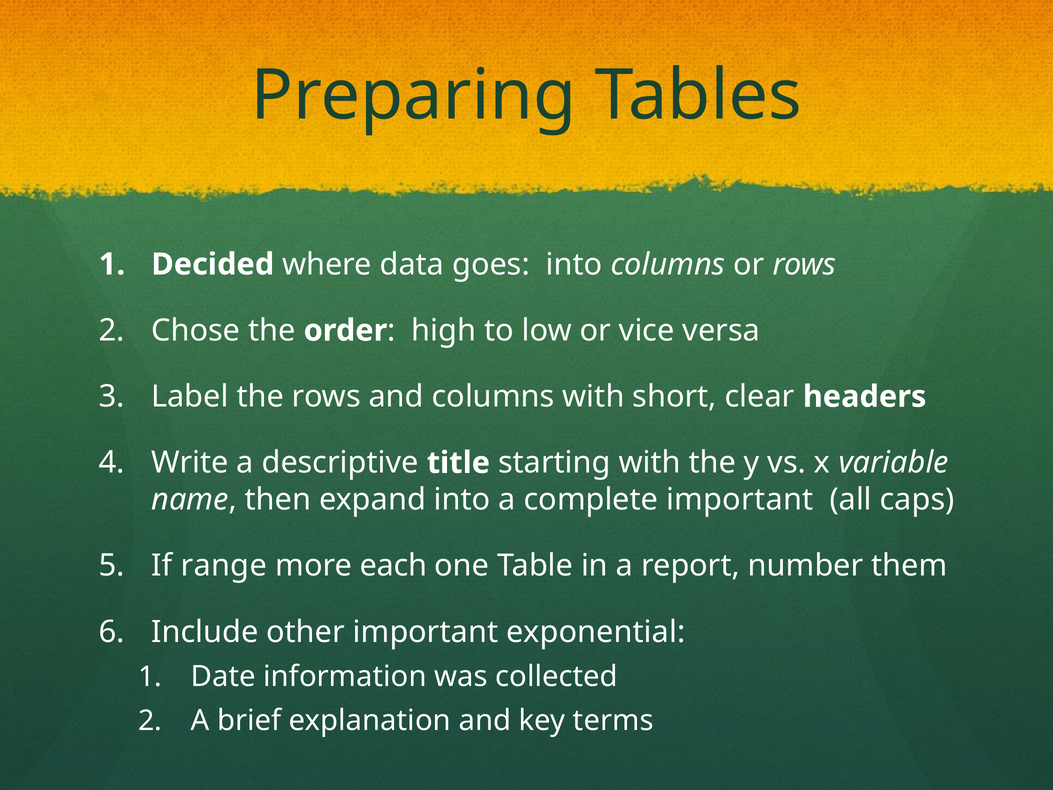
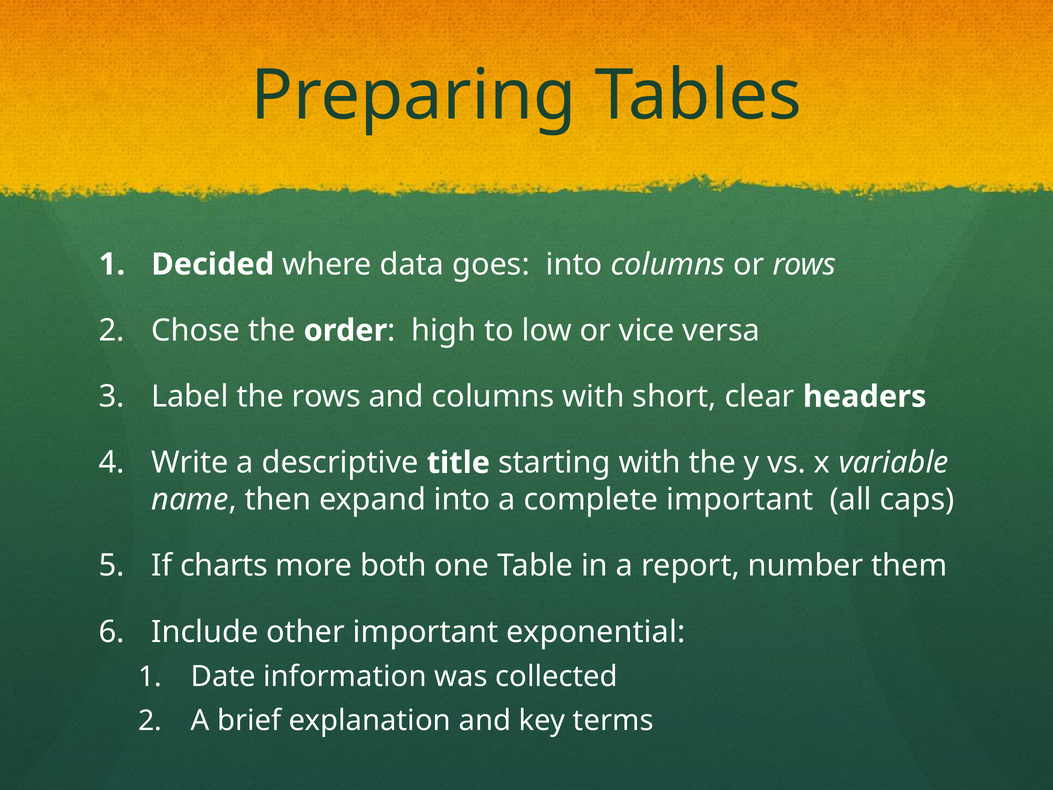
range: range -> charts
each: each -> both
